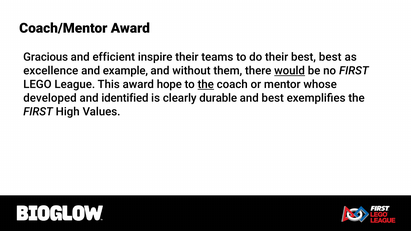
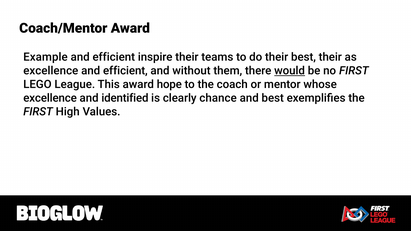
Gracious: Gracious -> Example
best best: best -> their
example at (125, 71): example -> efficient
the at (206, 84) underline: present -> none
developed at (50, 98): developed -> excellence
durable: durable -> chance
